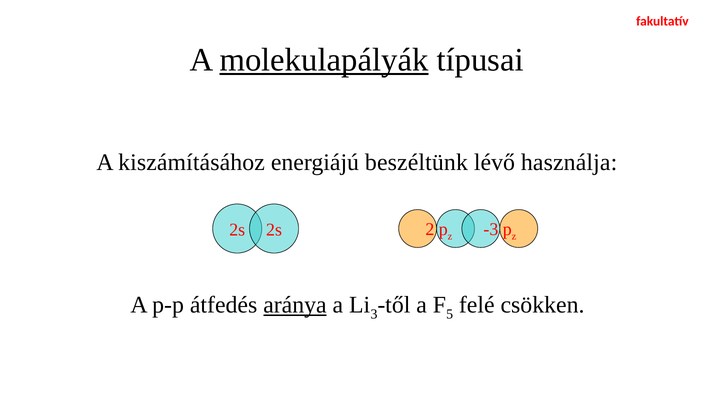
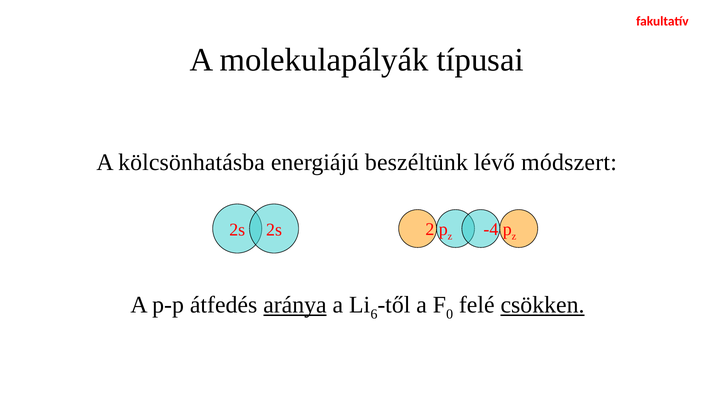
molekulapályák underline: present -> none
kiszámításához: kiszámításához -> kölcsönhatásba
használja: használja -> módszert
-3: -3 -> -4
3: 3 -> 6
5: 5 -> 0
csökken underline: none -> present
